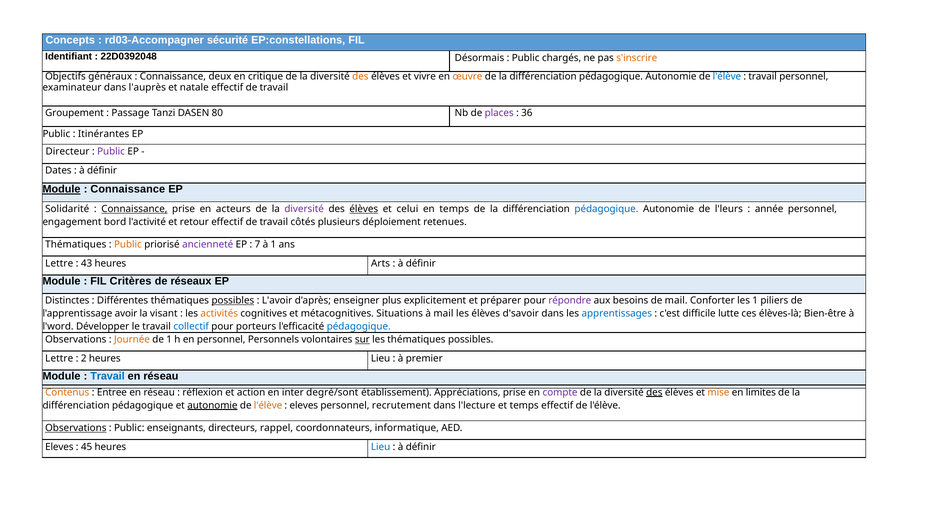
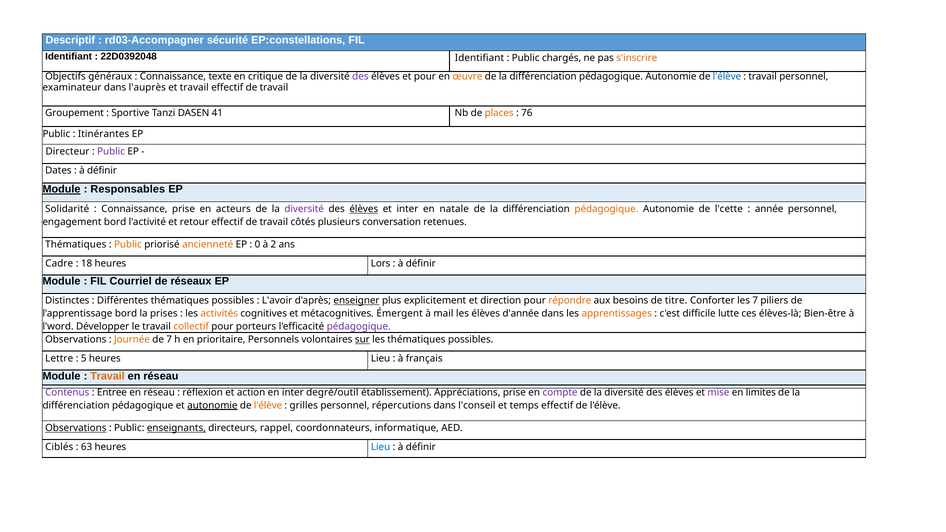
Concepts: Concepts -> Descriptif
22D0392048 Désormais: Désormais -> Identifiant
deux: deux -> texte
des at (360, 76) colour: orange -> purple
et vivre: vivre -> pour
et natale: natale -> travail
Passage: Passage -> Sportive
80: 80 -> 41
places colour: purple -> orange
36: 36 -> 76
Connaissance at (128, 189): Connaissance -> Responsables
Connaissance at (134, 209) underline: present -> none
et celui: celui -> inter
en temps: temps -> natale
pédagogique at (606, 209) colour: blue -> orange
l'leurs: l'leurs -> l'cette
déploiement: déploiement -> conversation
ancienneté colour: purple -> orange
7: 7 -> 0
à 1: 1 -> 2
Lettre at (59, 263): Lettre -> Cadre
43: 43 -> 18
Arts: Arts -> Lors
Critères: Critères -> Courriel
possibles at (233, 301) underline: present -> none
enseigner underline: none -> present
préparer: préparer -> direction
répondre colour: purple -> orange
de mail: mail -> titre
les 1: 1 -> 7
l'apprentissage avoir: avoir -> bord
visant: visant -> prises
Situations: Situations -> Émergent
d'savoir: d'savoir -> d'année
apprentissages colour: blue -> orange
collectif colour: blue -> orange
pédagogique at (359, 327) colour: blue -> purple
de 1: 1 -> 7
en personnel: personnel -> prioritaire
2: 2 -> 5
premier: premier -> français
Travail at (107, 376) colour: blue -> orange
Contenus colour: orange -> purple
degré/sont: degré/sont -> degré/outil
des at (654, 392) underline: present -> none
mise colour: orange -> purple
eleves at (304, 405): eleves -> grilles
recrutement: recrutement -> répercutions
l'lecture: l'lecture -> l'conseil
enseignants underline: none -> present
Eleves at (59, 447): Eleves -> Ciblés
45: 45 -> 63
